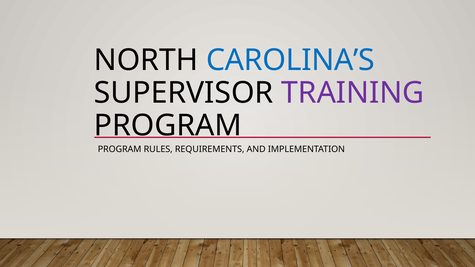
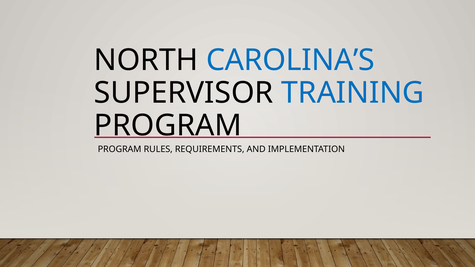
TRAINING colour: purple -> blue
